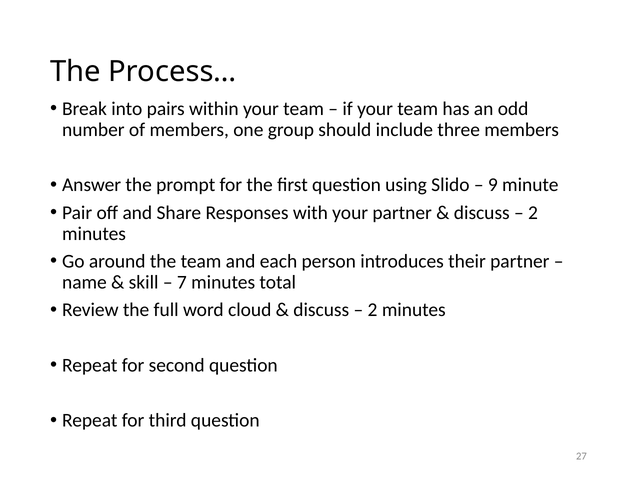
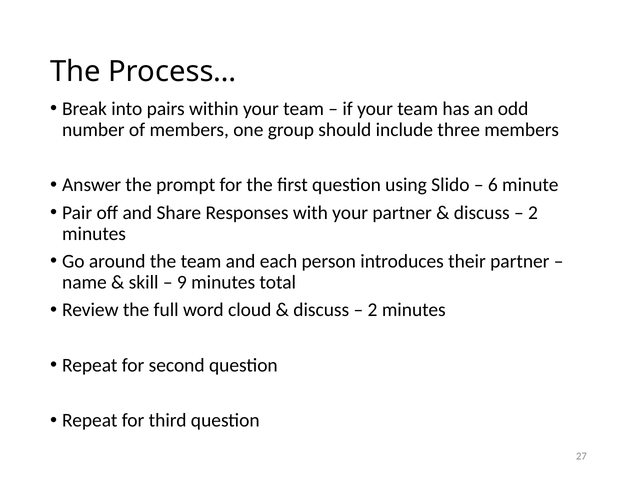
9: 9 -> 6
7: 7 -> 9
